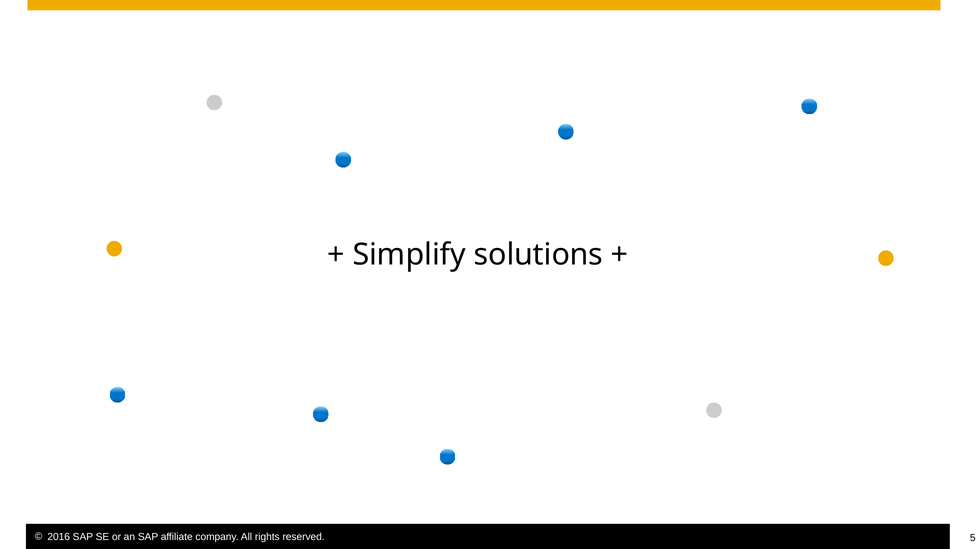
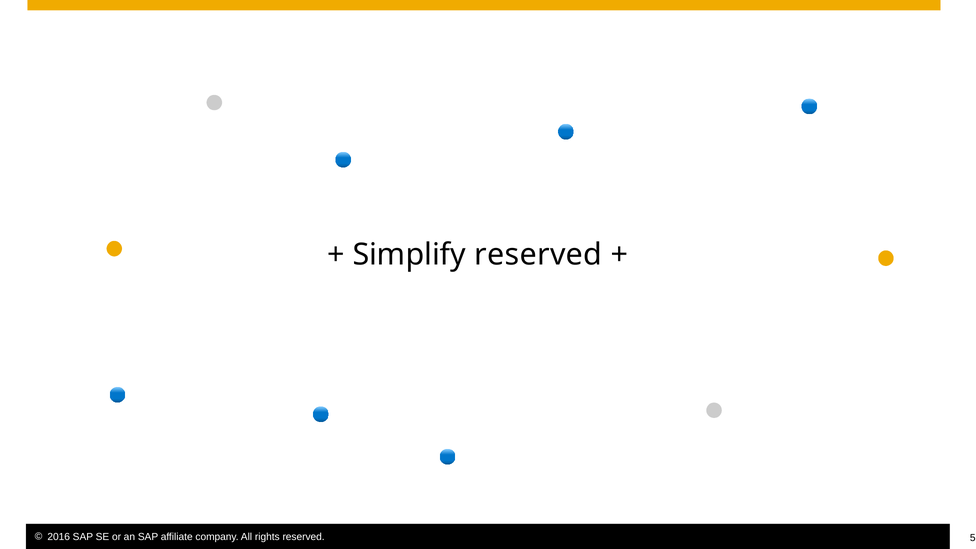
Simplify solutions: solutions -> reserved
